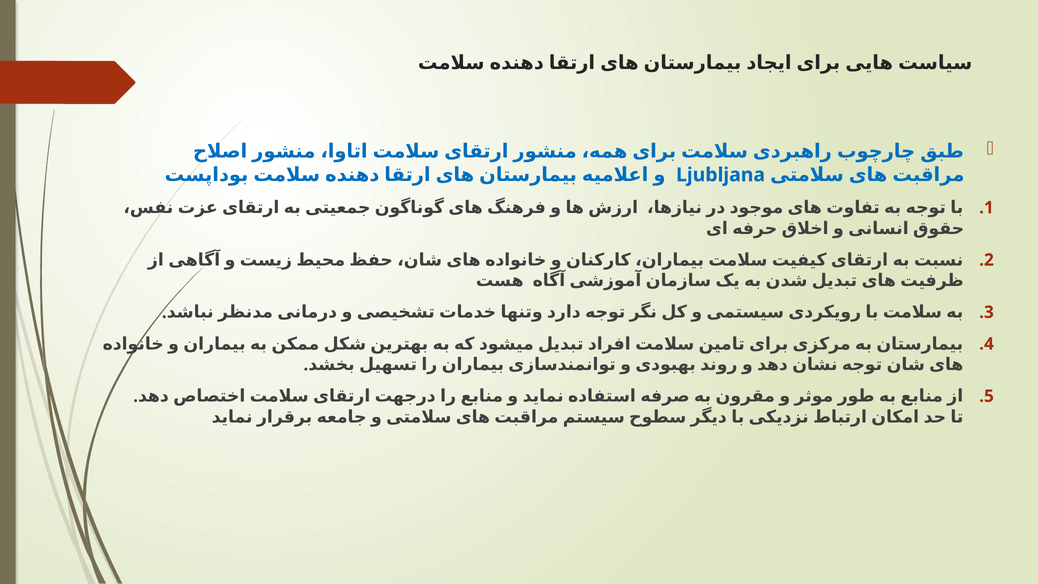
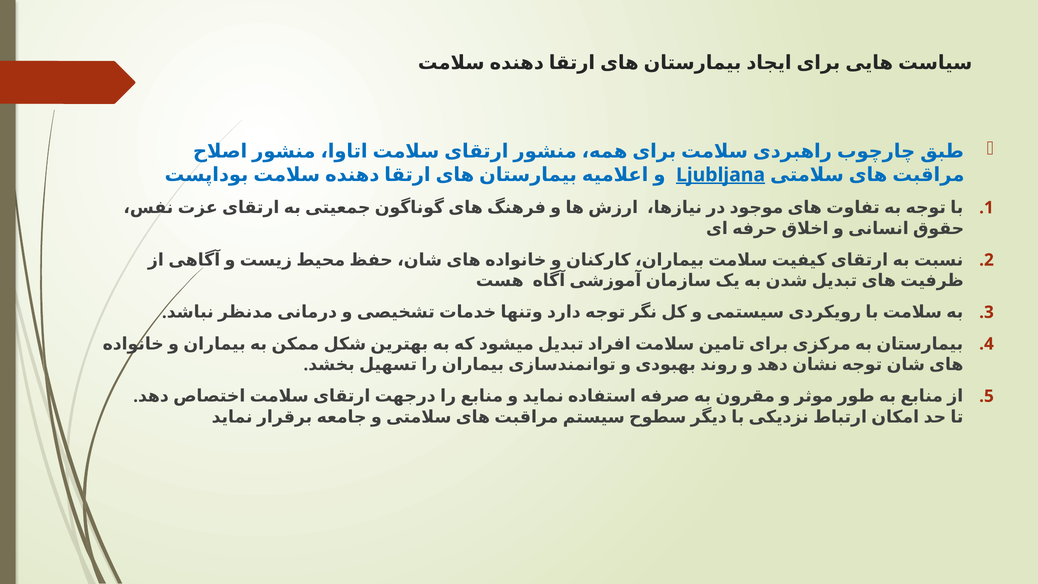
Ljubljana underline: none -> present
